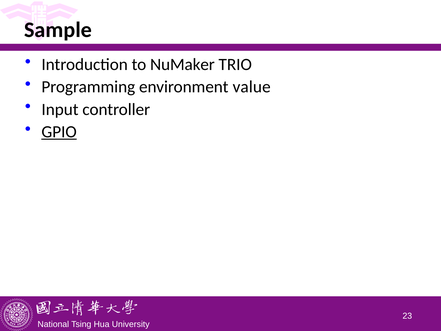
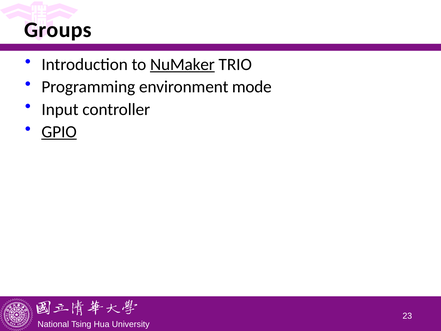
Sample: Sample -> Groups
NuMaker underline: none -> present
value: value -> mode
